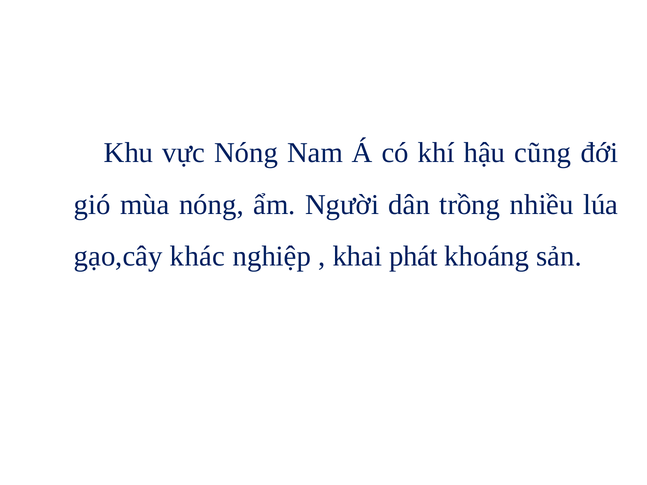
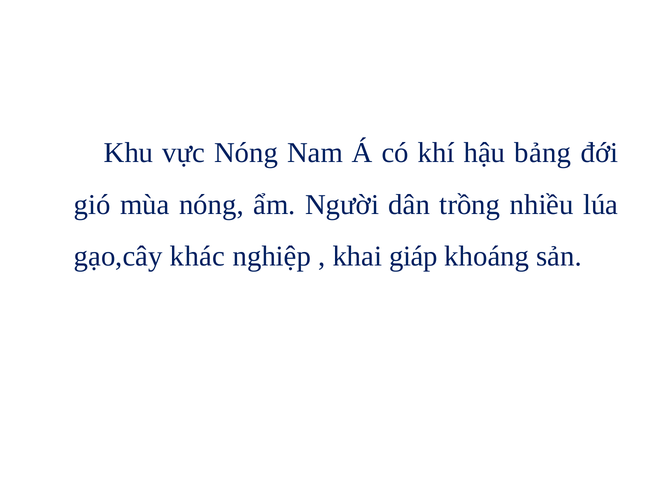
cũng: cũng -> bảng
phát: phát -> giáp
